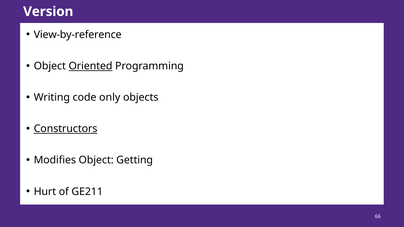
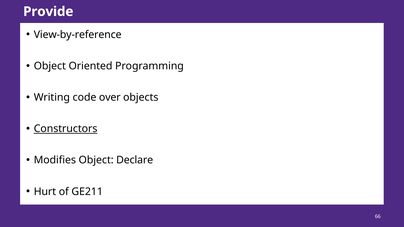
Version: Version -> Provide
Oriented underline: present -> none
only: only -> over
Getting: Getting -> Declare
